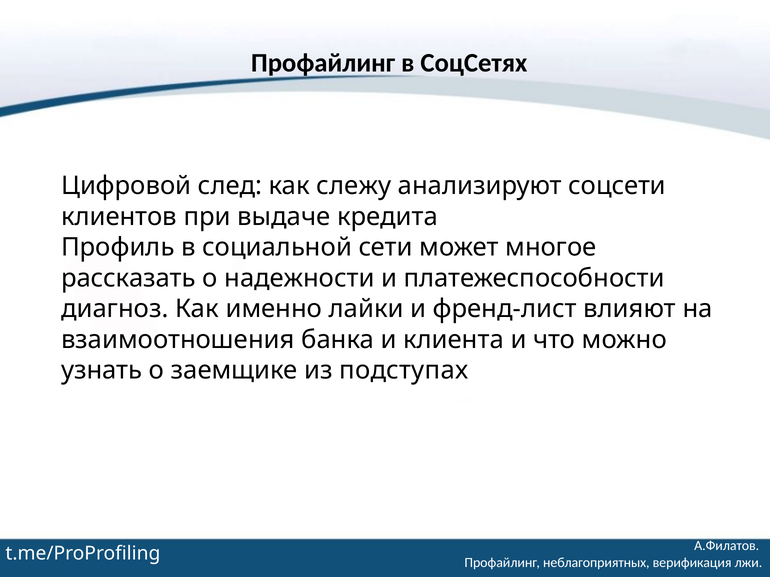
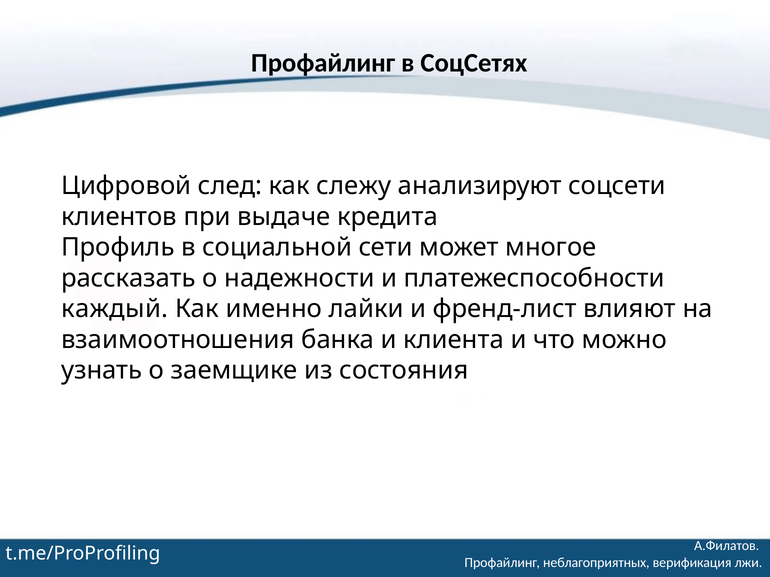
диагноз: диагноз -> каждый
подступах: подступах -> состояния
